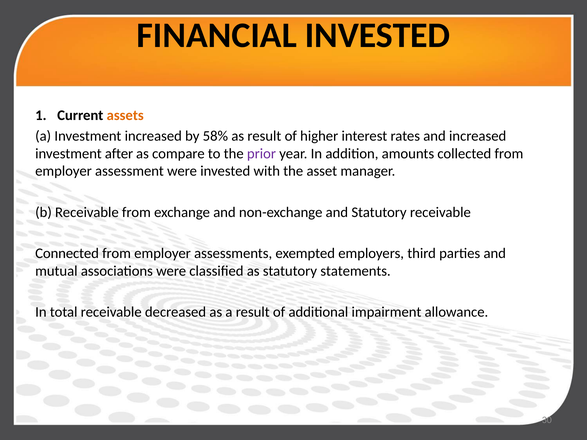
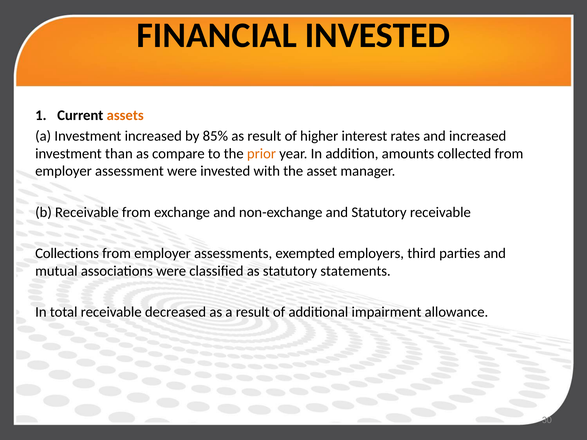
58%: 58% -> 85%
after: after -> than
prior colour: purple -> orange
Connected: Connected -> Collections
